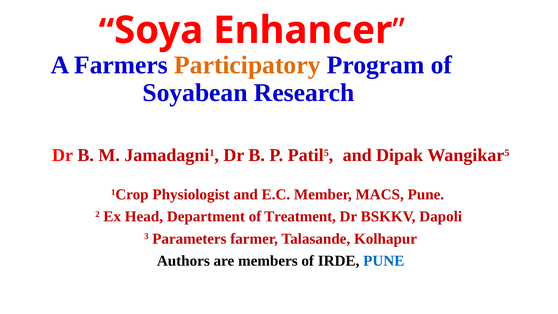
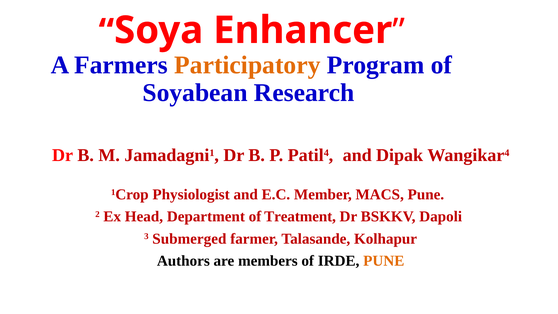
5 at (326, 153): 5 -> 4
5 at (507, 153): 5 -> 4
Parameters: Parameters -> Submerged
PUNE at (384, 261) colour: blue -> orange
